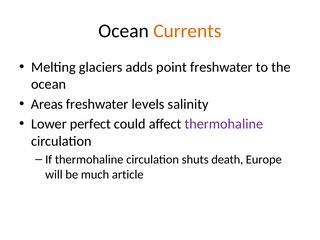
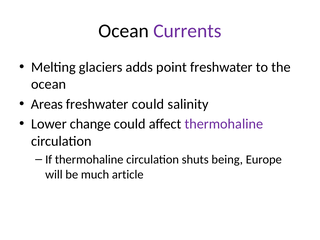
Currents colour: orange -> purple
levels at (148, 104): levels -> could
perfect: perfect -> change
death: death -> being
